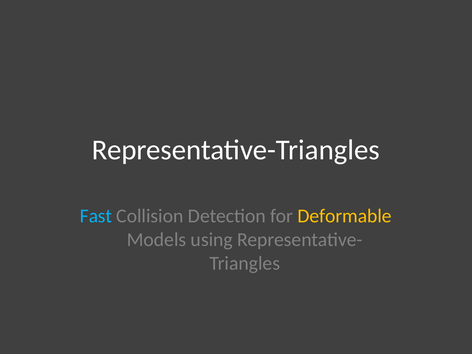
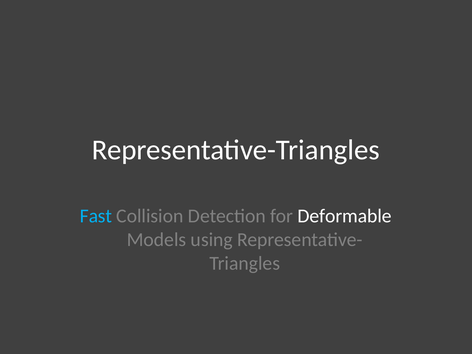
Deformable colour: yellow -> white
